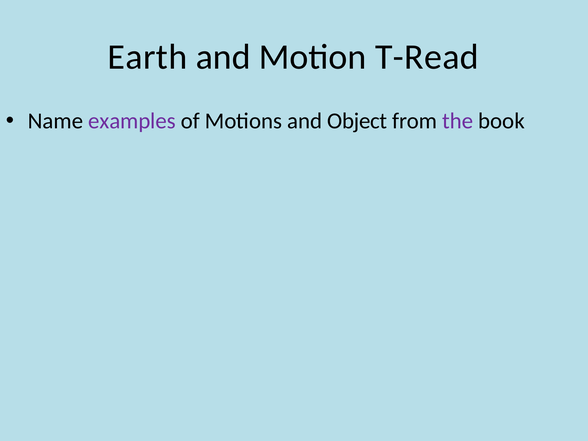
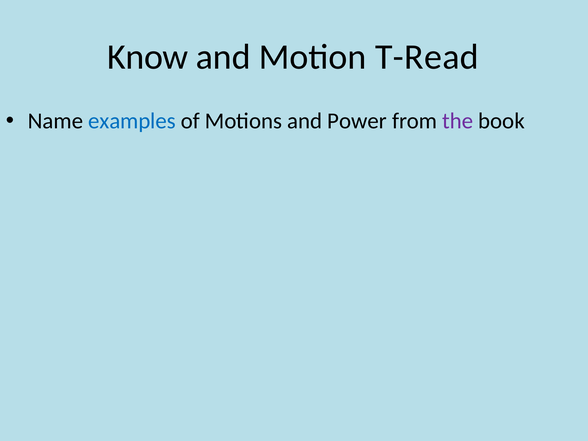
Earth: Earth -> Know
examples colour: purple -> blue
Object: Object -> Power
